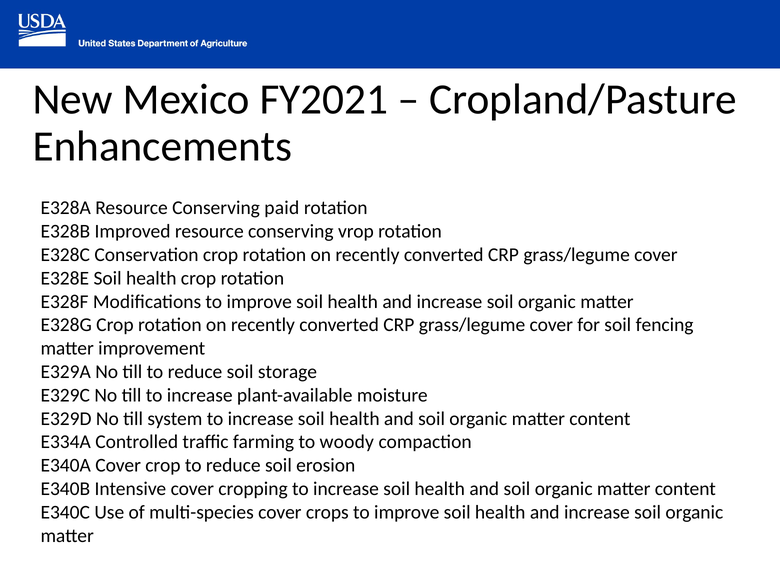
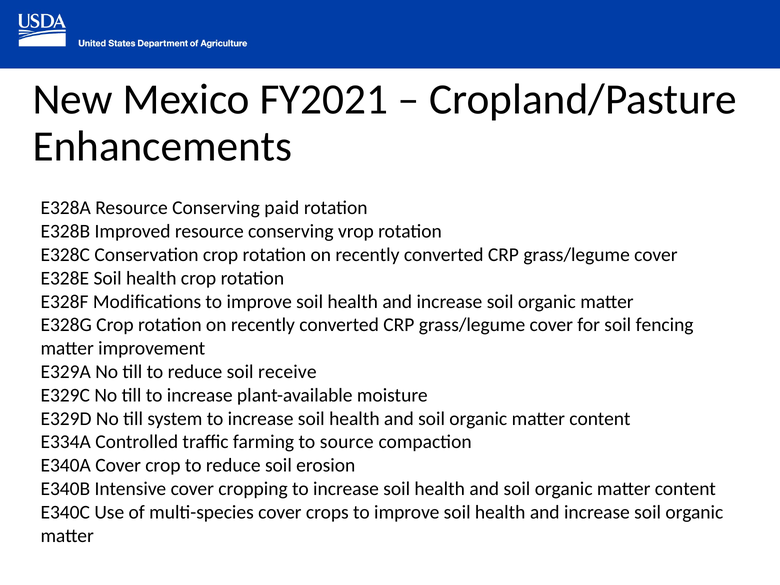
storage: storage -> receive
woody: woody -> source
